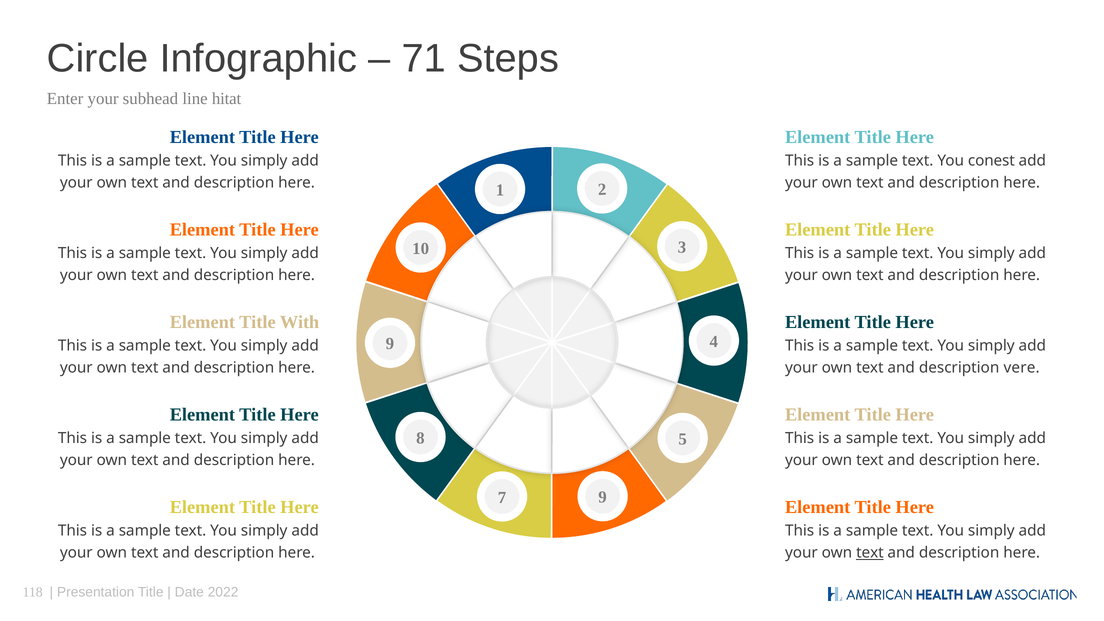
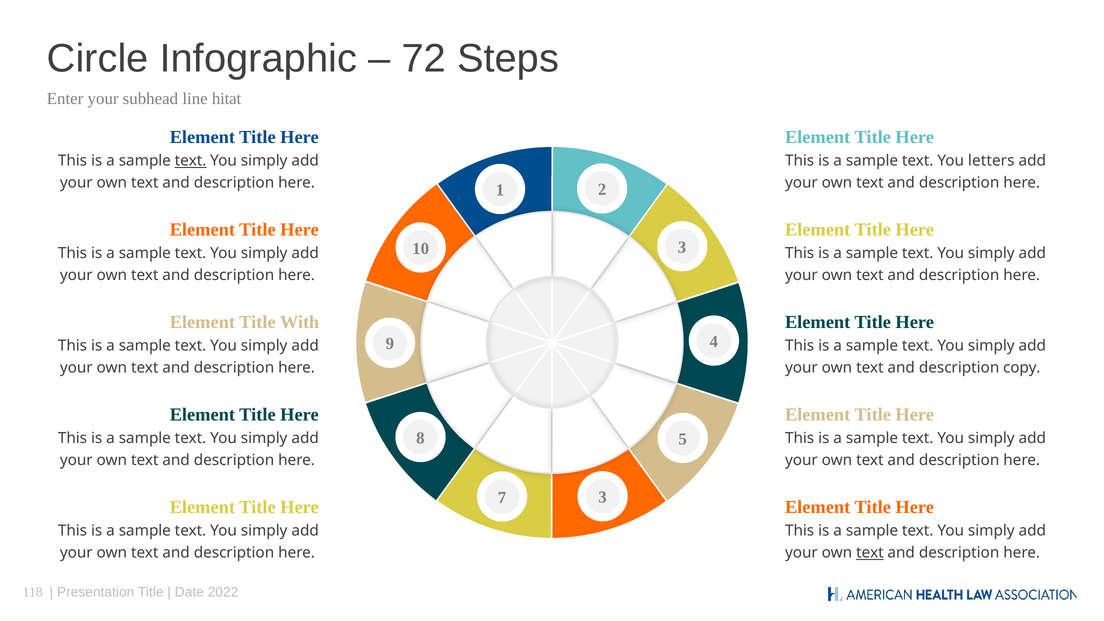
71: 71 -> 72
text at (191, 161) underline: none -> present
conest: conest -> letters
vere: vere -> copy
7 9: 9 -> 3
